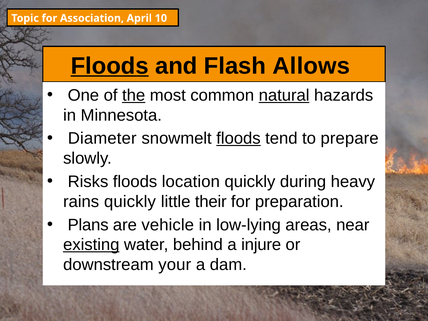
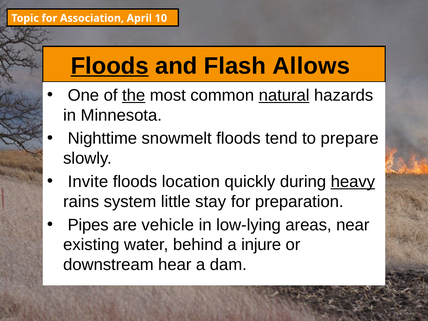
Diameter: Diameter -> Nighttime
floods at (238, 138) underline: present -> none
Risks: Risks -> Invite
heavy underline: none -> present
rains quickly: quickly -> system
their: their -> stay
Plans: Plans -> Pipes
existing underline: present -> none
your: your -> hear
